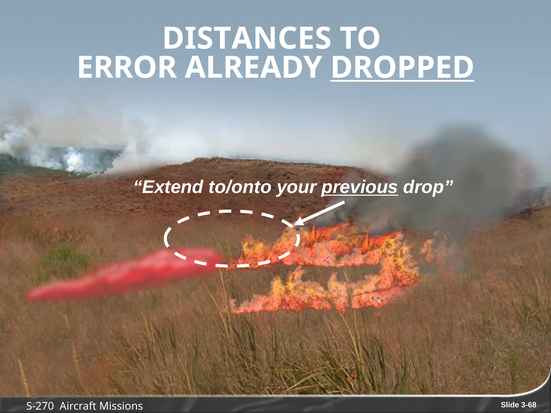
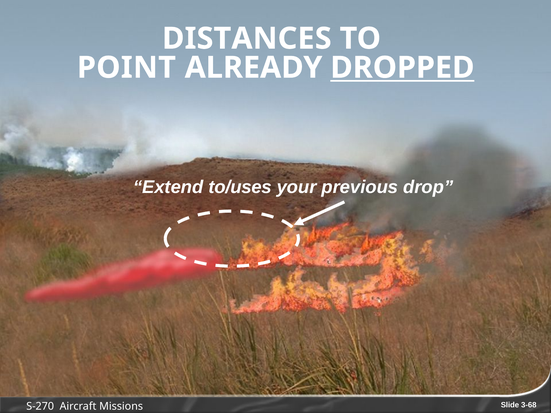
ERROR: ERROR -> POINT
to/onto: to/onto -> to/uses
previous underline: present -> none
